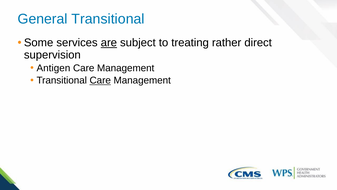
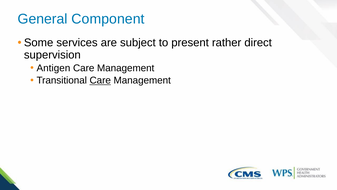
General Transitional: Transitional -> Component
are underline: present -> none
treating: treating -> present
